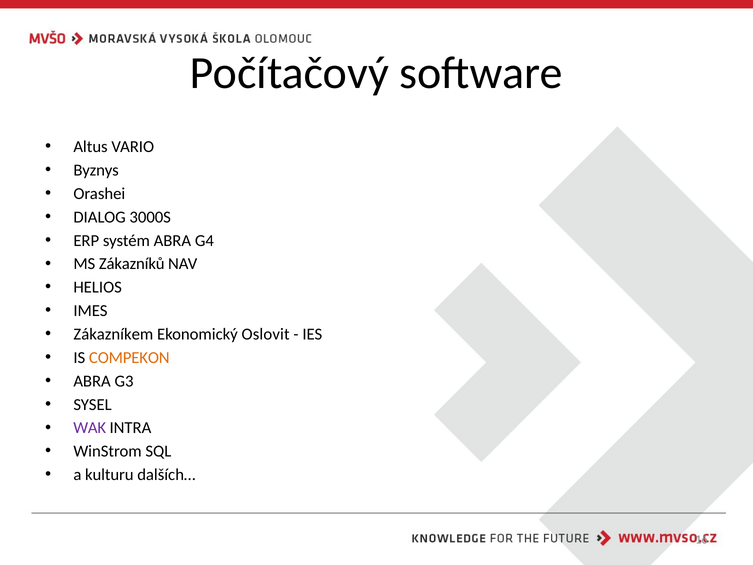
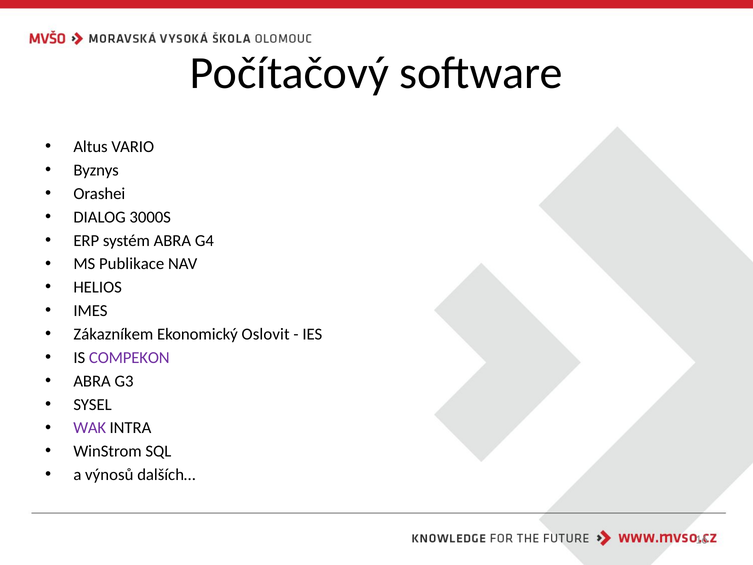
Zákazníků: Zákazníků -> Publikace
COMPEKON colour: orange -> purple
kulturu: kulturu -> výnosů
